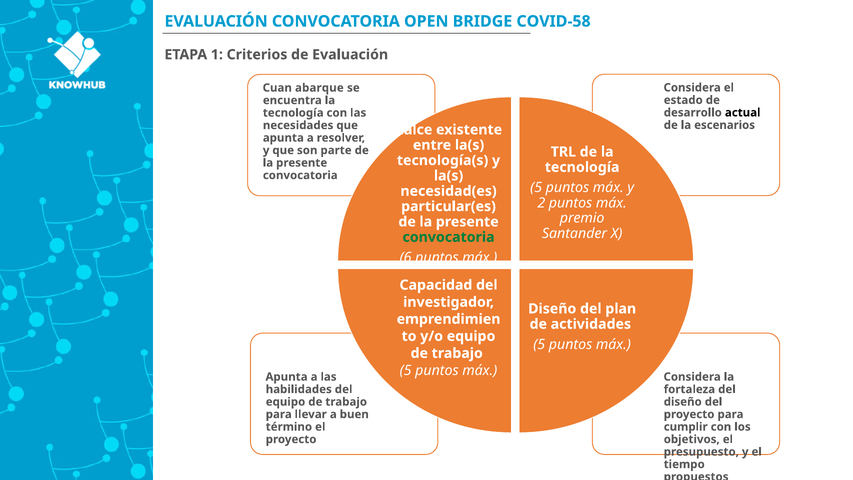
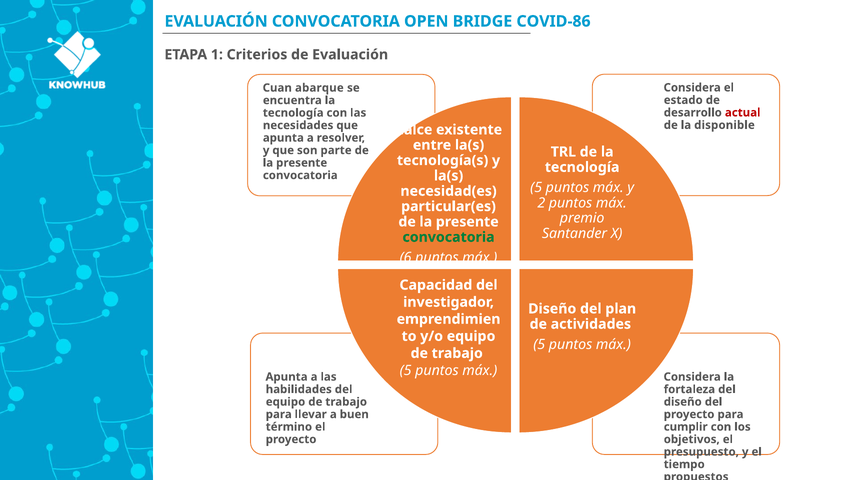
COVID-58: COVID-58 -> COVID-86
actual colour: black -> red
escenarios: escenarios -> disponible
